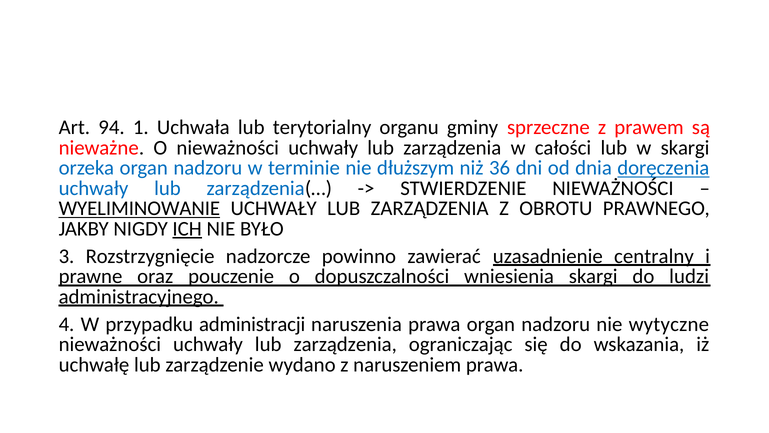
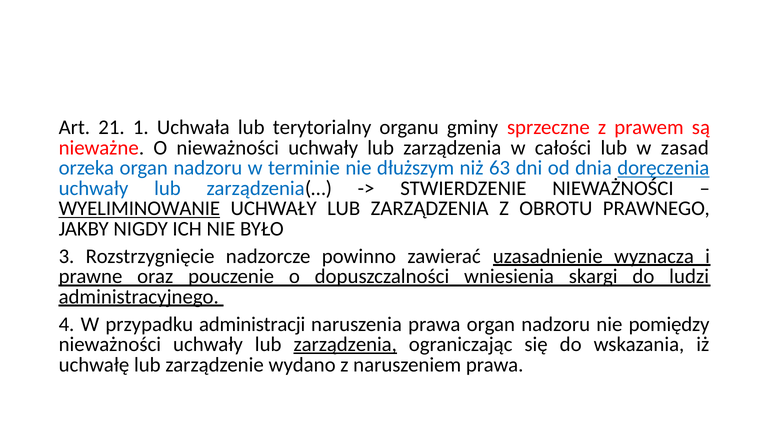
94: 94 -> 21
w skargi: skargi -> zasad
36: 36 -> 63
ICH underline: present -> none
centralny: centralny -> wyznacza
wytyczne: wytyczne -> pomiędzy
zarządzenia at (345, 344) underline: none -> present
